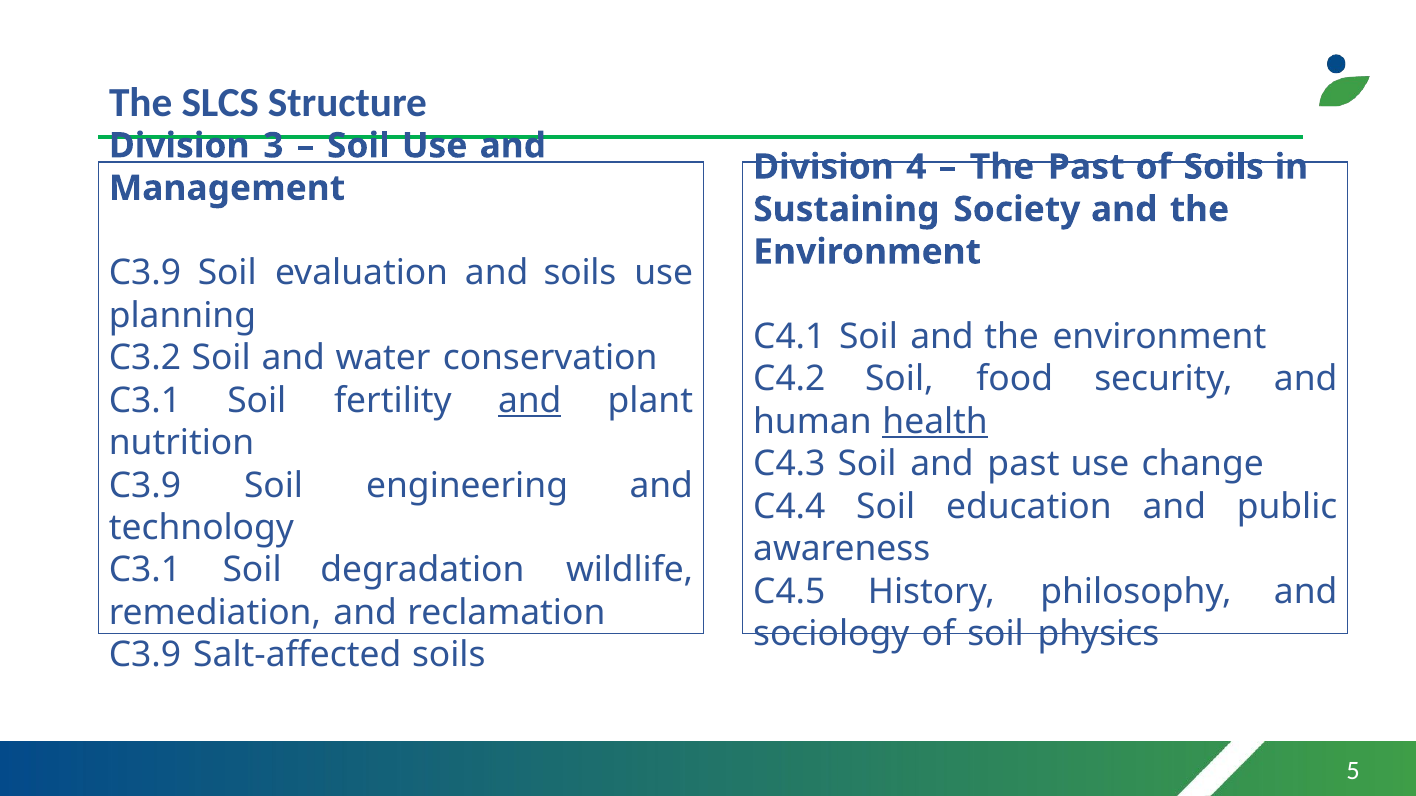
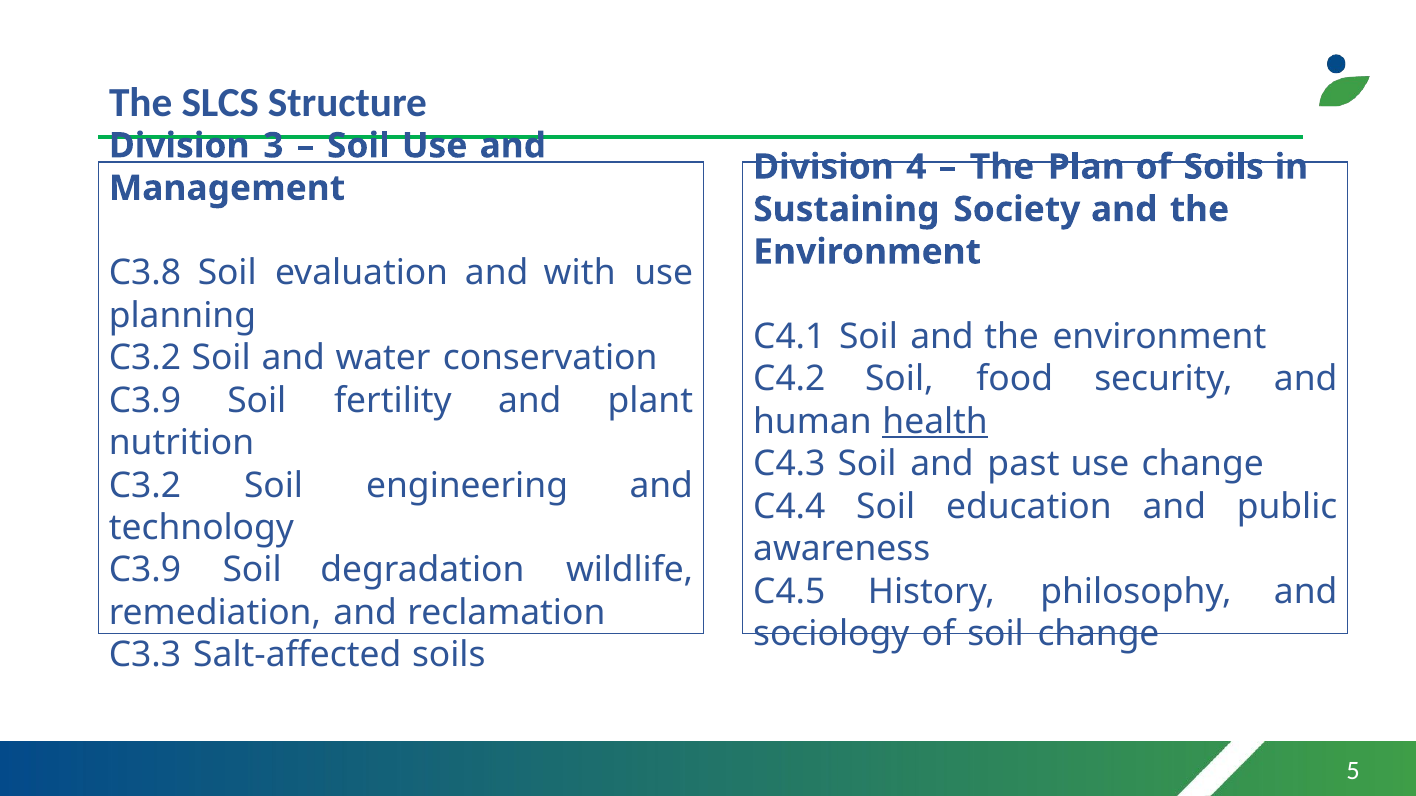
The Past: Past -> Plan
C3.9 at (145, 273): C3.9 -> C3.8
and soils: soils -> with
C3.1 at (145, 401): C3.1 -> C3.9
and at (530, 401) underline: present -> none
C3.9 at (145, 486): C3.9 -> C3.2
C3.1 at (145, 571): C3.1 -> C3.9
soil physics: physics -> change
C3.9 at (145, 656): C3.9 -> C3.3
